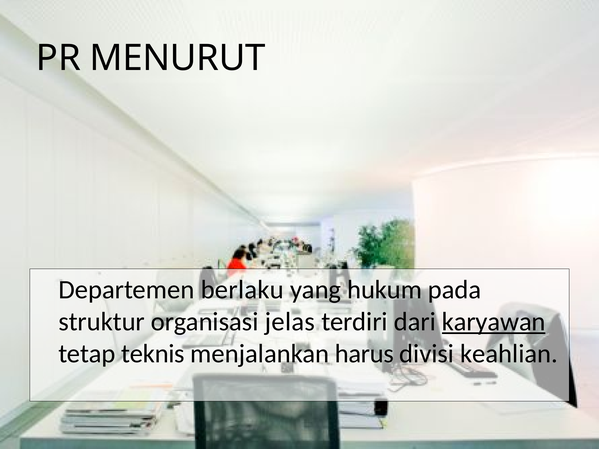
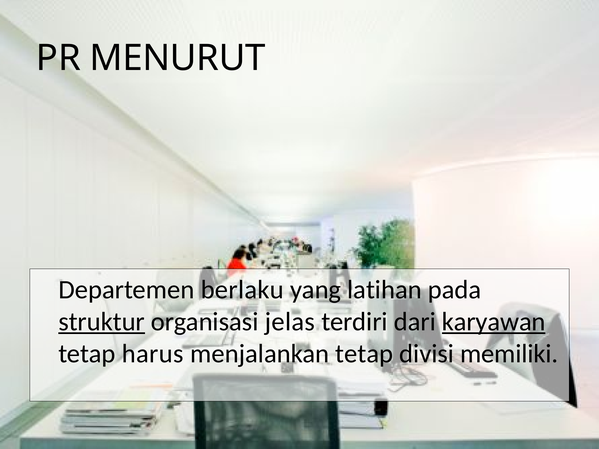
hukum: hukum -> latihan
struktur underline: none -> present
teknis: teknis -> harus
menjalankan harus: harus -> tetap
keahlian: keahlian -> memiliki
